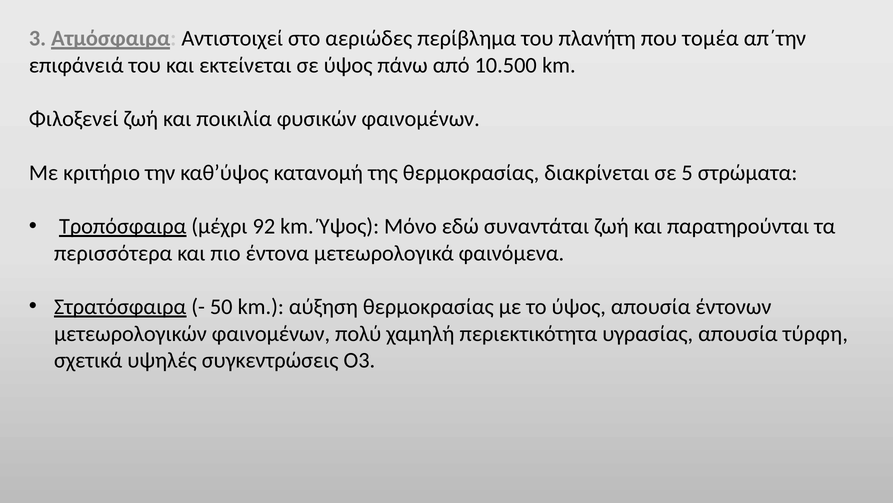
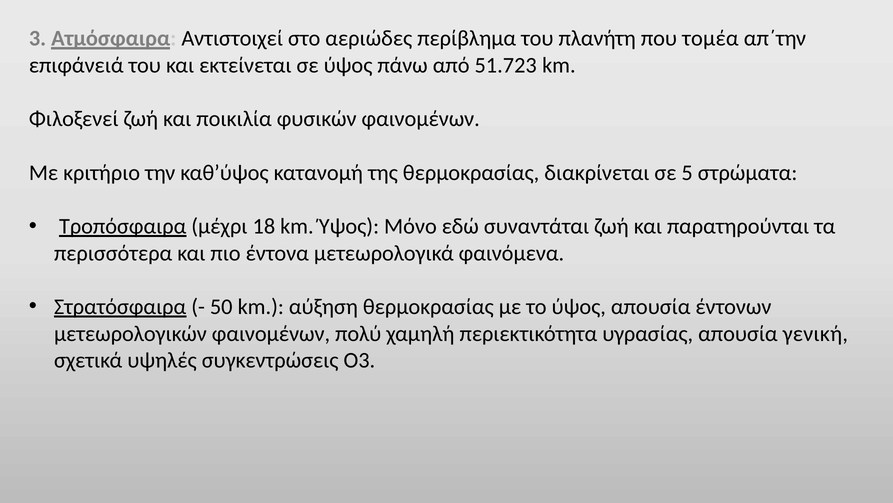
10.500: 10.500 -> 51.723
92: 92 -> 18
τύρφη: τύρφη -> γενική
